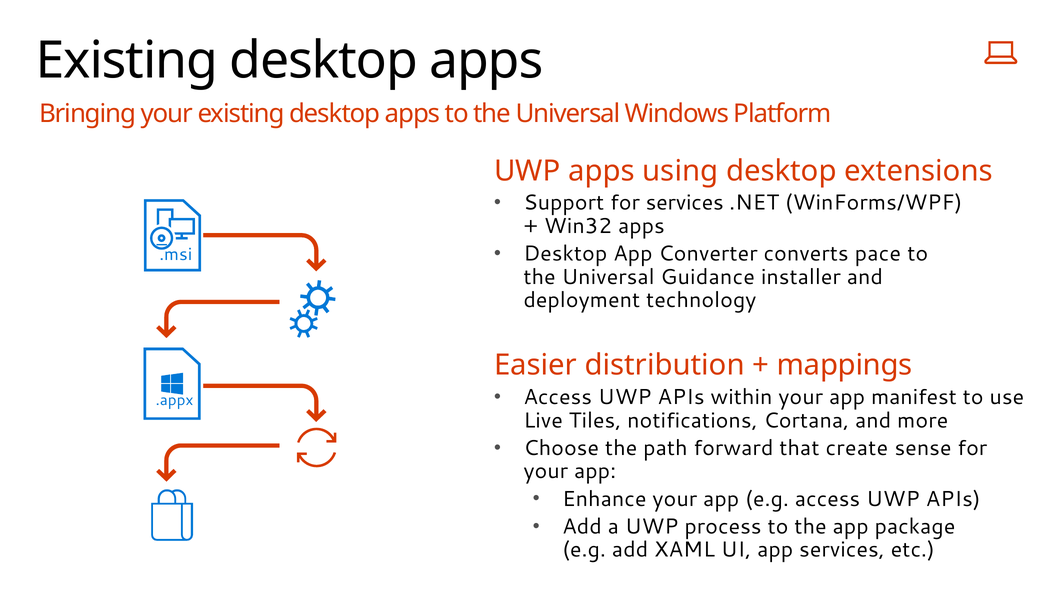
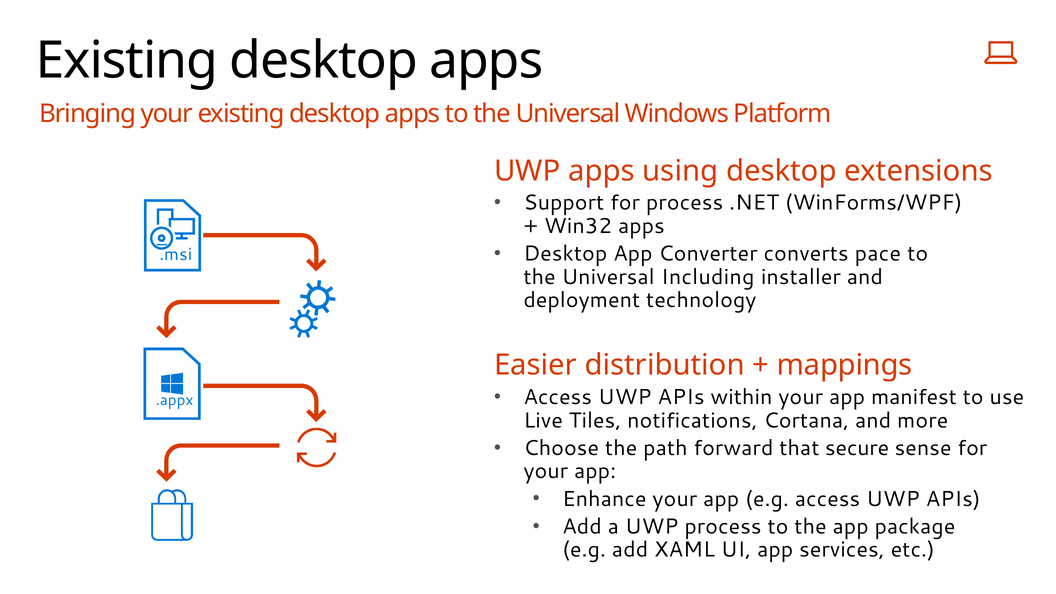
for services: services -> process
Guidance: Guidance -> Including
create: create -> secure
